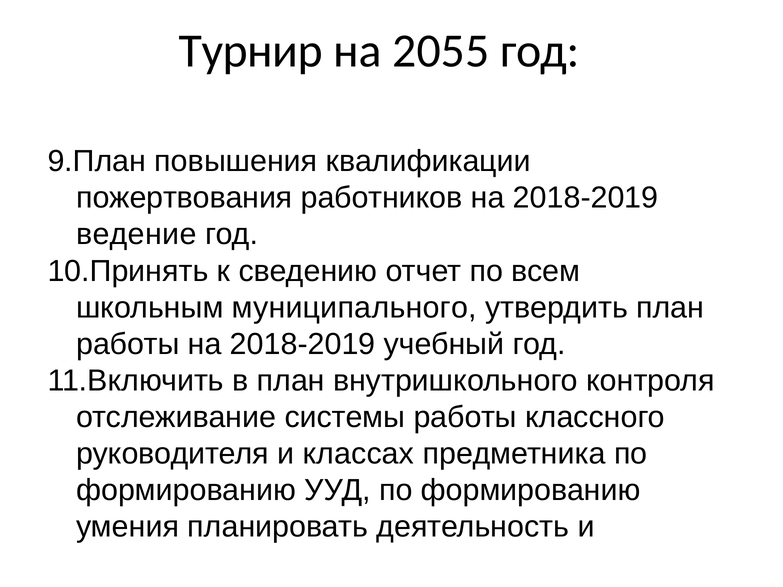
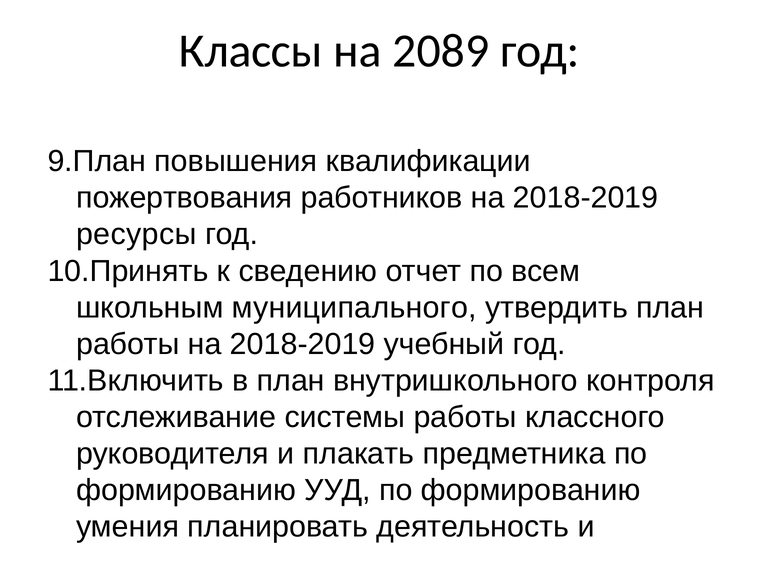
Турнир: Турнир -> Классы
2055: 2055 -> 2089
ведение: ведение -> ресурсы
классах: классах -> плакать
